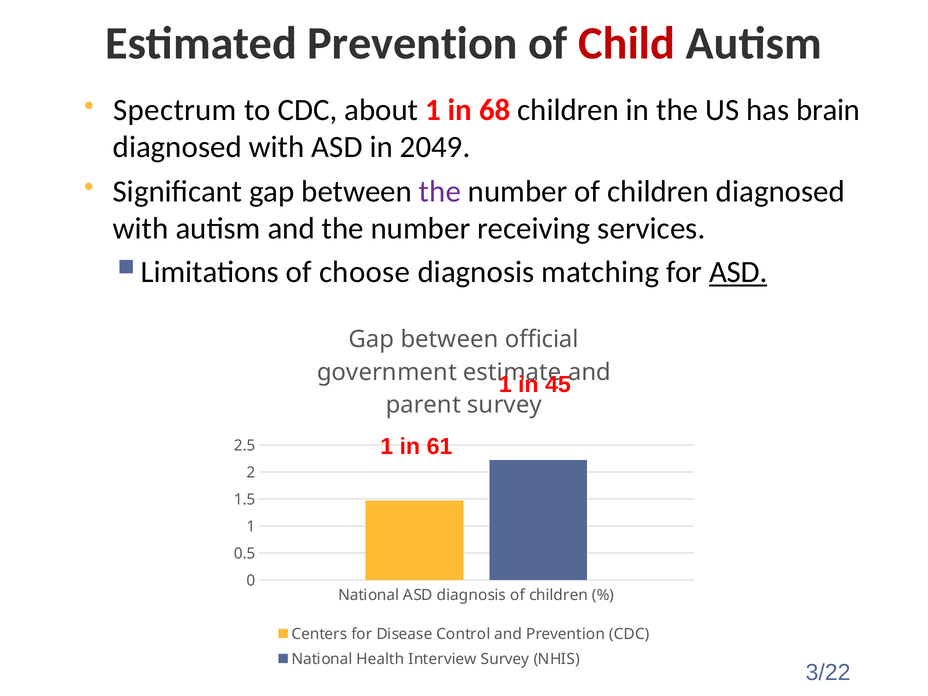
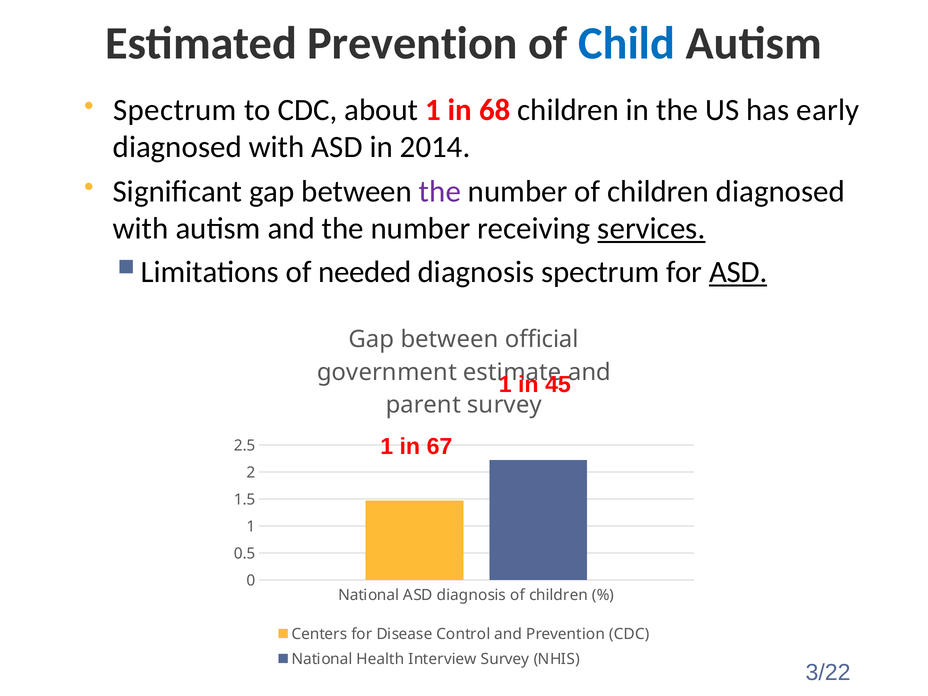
Child colour: red -> blue
brain: brain -> early
2049: 2049 -> 2014
services underline: none -> present
choose: choose -> needed
diagnosis matching: matching -> spectrum
61: 61 -> 67
